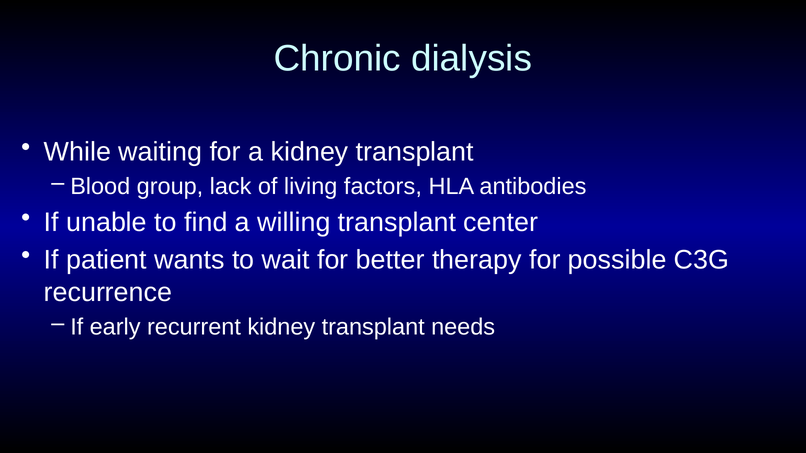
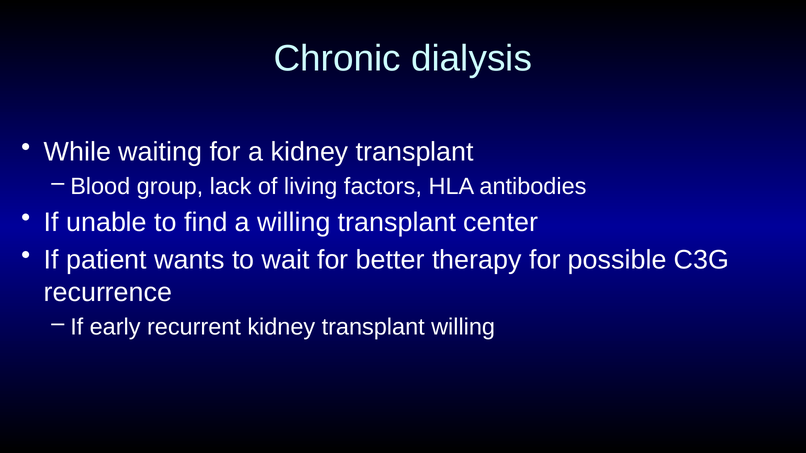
transplant needs: needs -> willing
